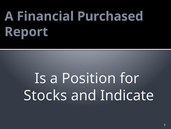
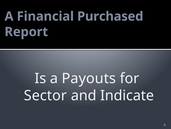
Position: Position -> Payouts
Stocks: Stocks -> Sector
